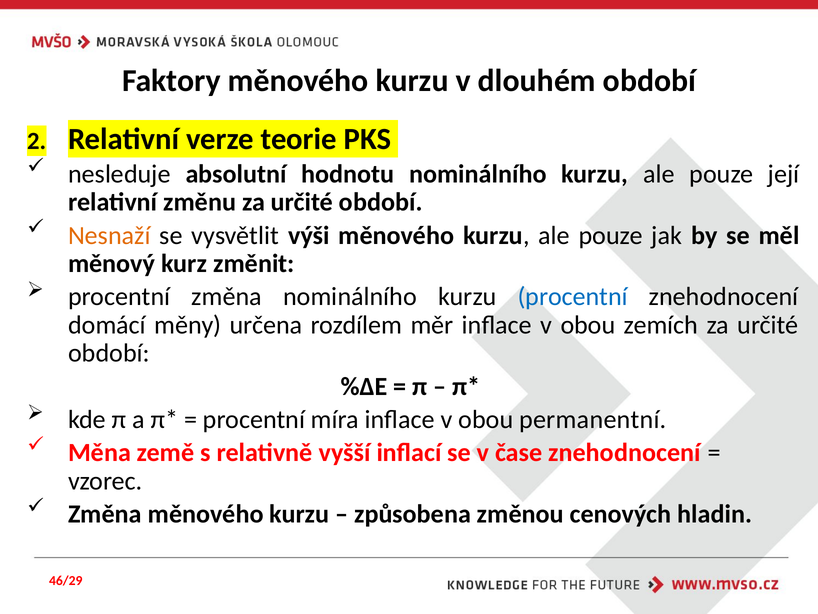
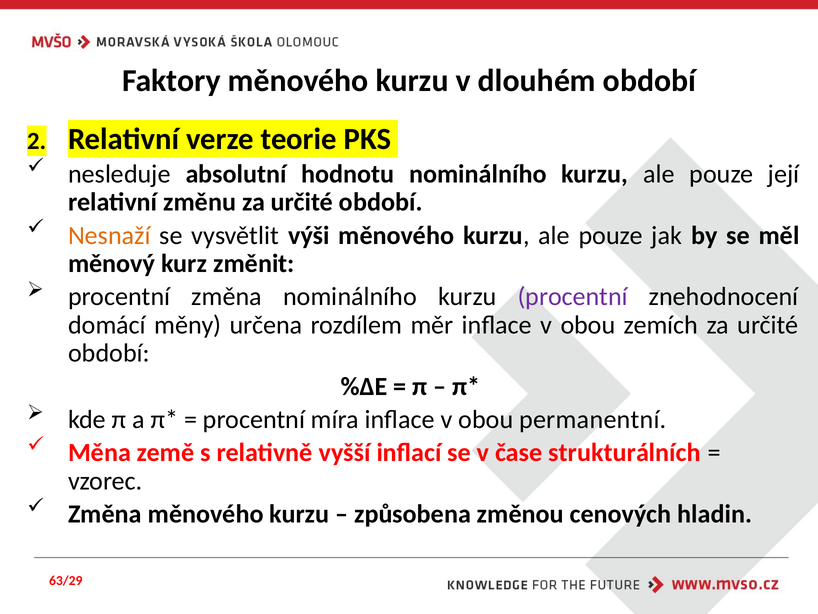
procentní at (573, 297) colour: blue -> purple
čase znehodnocení: znehodnocení -> strukturálních
46/29: 46/29 -> 63/29
